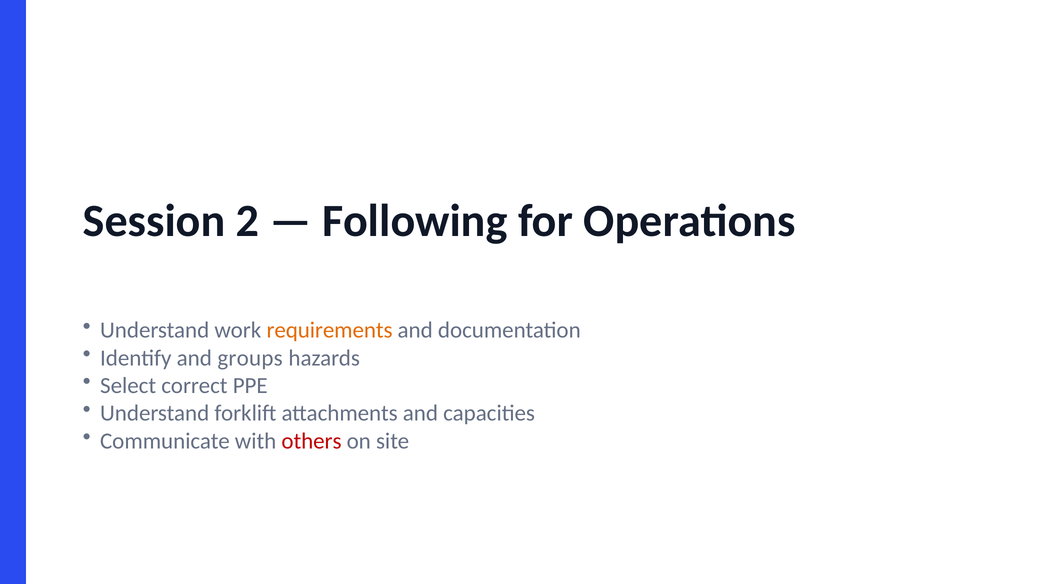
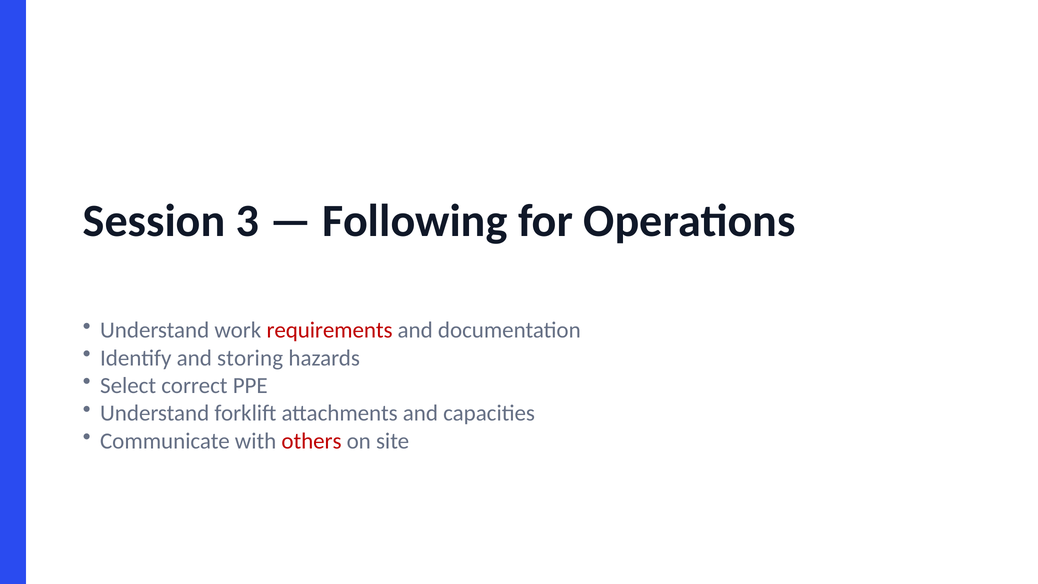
2: 2 -> 3
requirements colour: orange -> red
groups: groups -> storing
